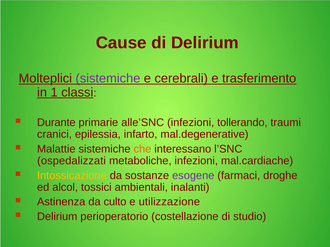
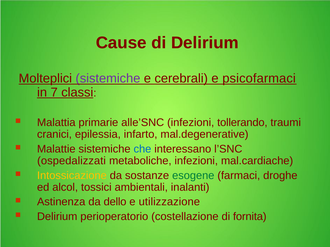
trasferimento: trasferimento -> psicofarmaci
1: 1 -> 7
Durante: Durante -> Malattia
che colour: orange -> blue
esogene colour: purple -> green
culto: culto -> dello
studio: studio -> fornita
